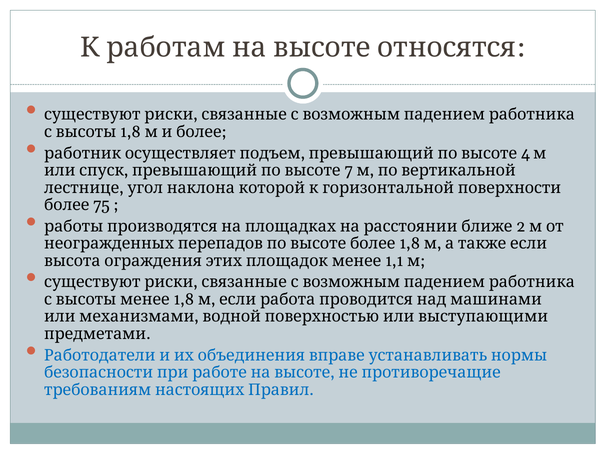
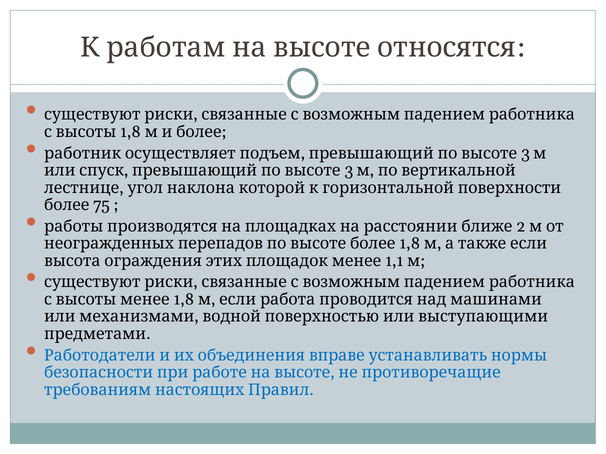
4 at (526, 153): 4 -> 3
7 at (349, 171): 7 -> 3
